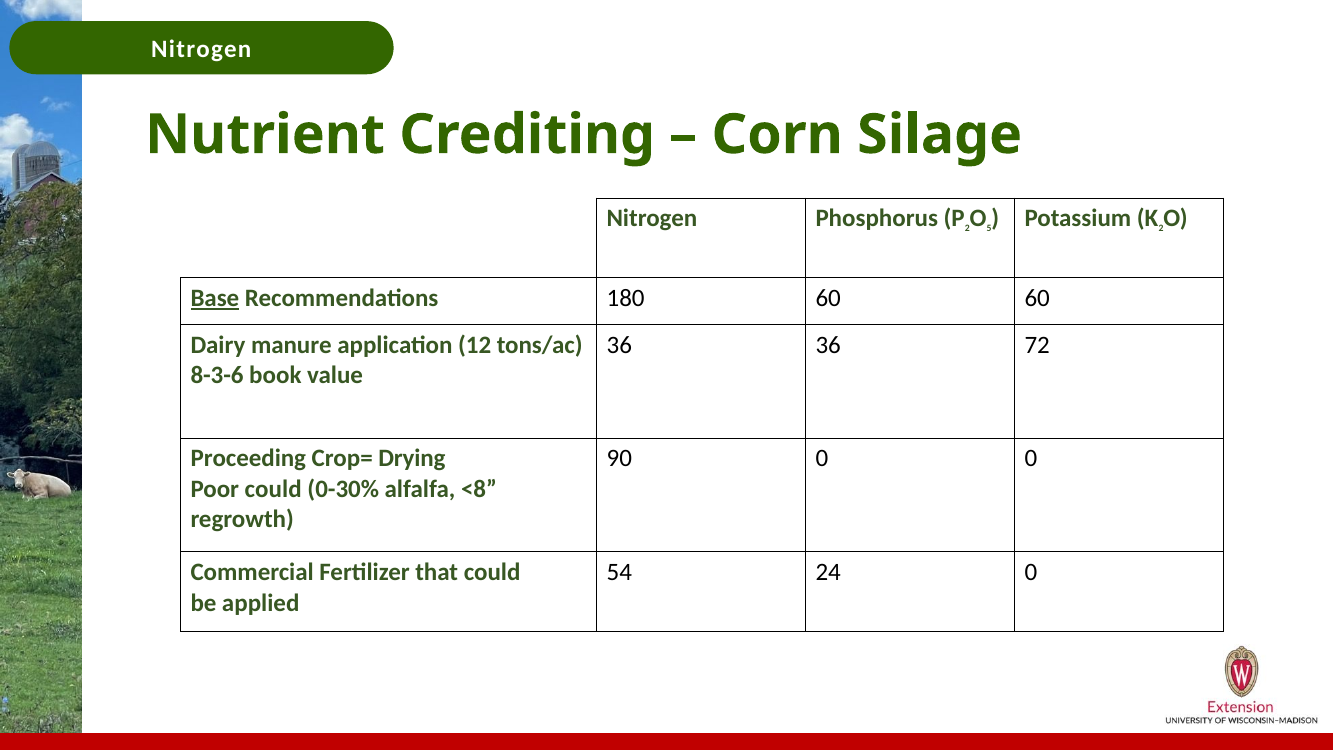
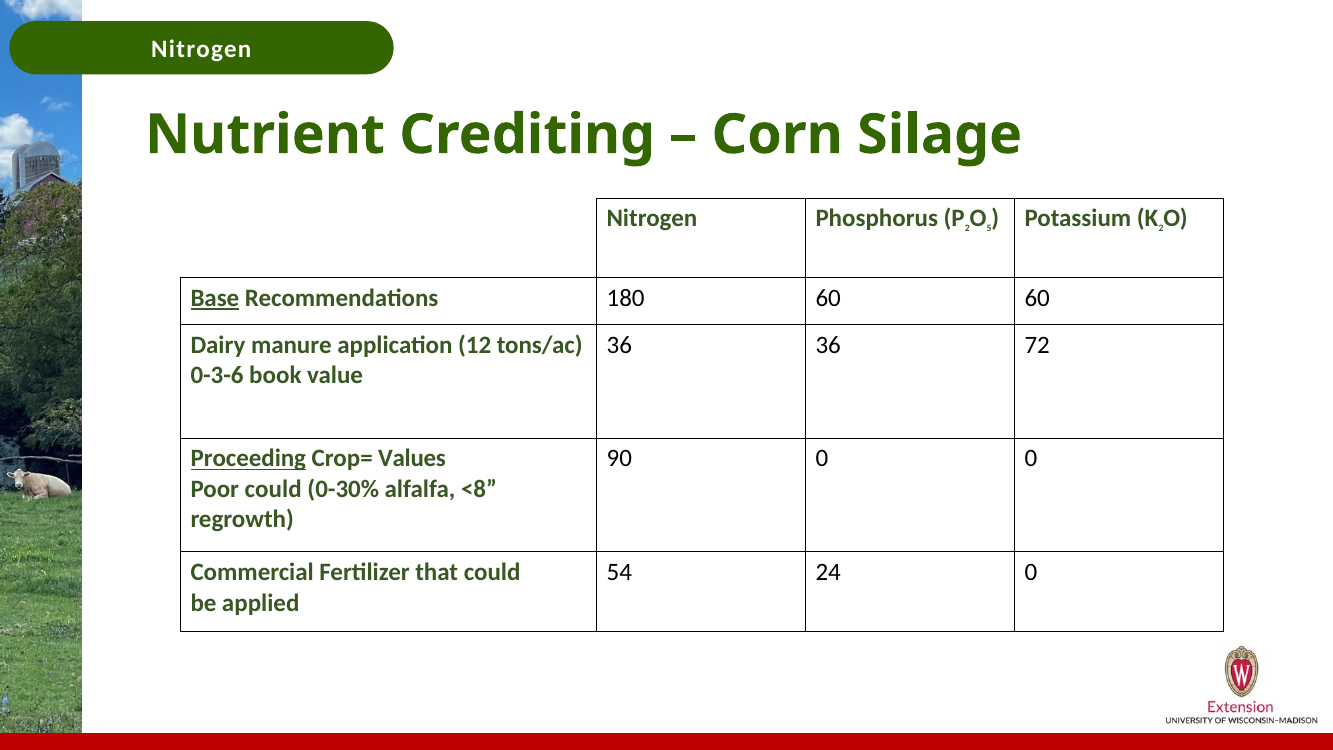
8-3-6: 8-3-6 -> 0-3-6
Proceeding underline: none -> present
Drying: Drying -> Values
